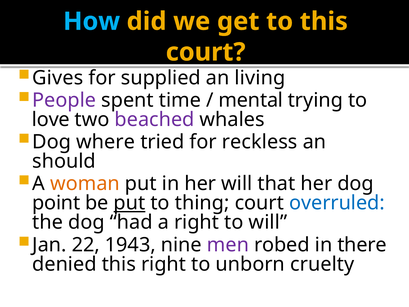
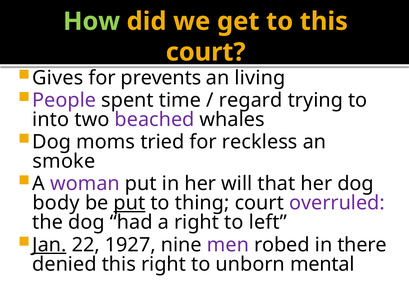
How colour: light blue -> light green
supplied: supplied -> prevents
mental: mental -> regard
love: love -> into
where: where -> moms
should: should -> smoke
woman colour: orange -> purple
point: point -> body
overruled colour: blue -> purple
to will: will -> left
Jan underline: none -> present
1943: 1943 -> 1927
cruelty: cruelty -> mental
